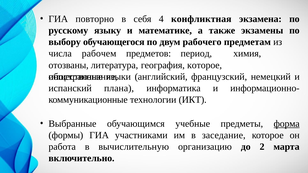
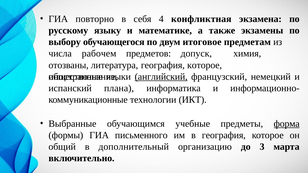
рабочего: рабочего -> итоговое
период: период -> допуск
английский underline: none -> present
участниками: участниками -> письменного
в заседание: заседание -> география
работа: работа -> общий
вычислительную: вычислительную -> дополнительный
2: 2 -> 3
